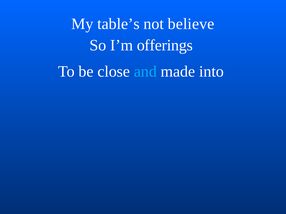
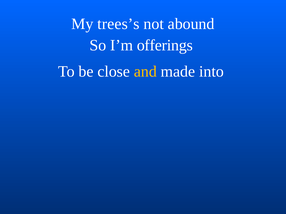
table’s: table’s -> trees’s
believe: believe -> abound
and colour: light blue -> yellow
